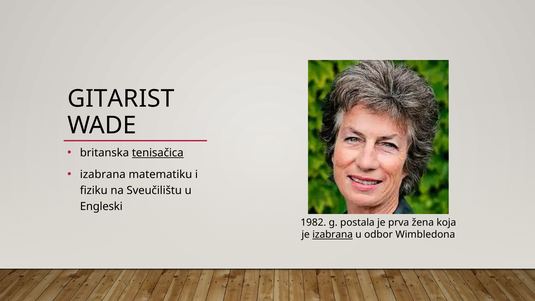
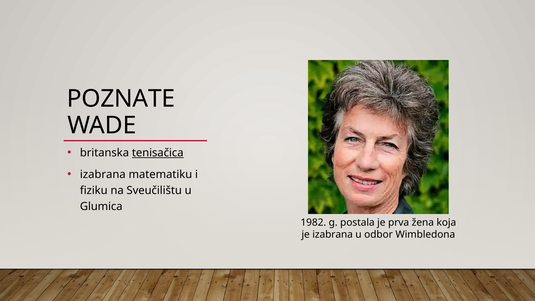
GITARIST: GITARIST -> POZNATE
Engleski: Engleski -> Glumica
izabrana at (333, 235) underline: present -> none
